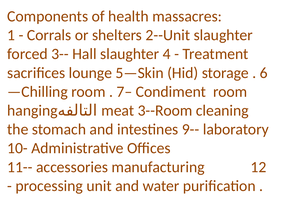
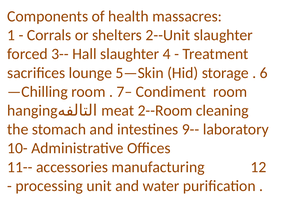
3--Room: 3--Room -> 2--Room
